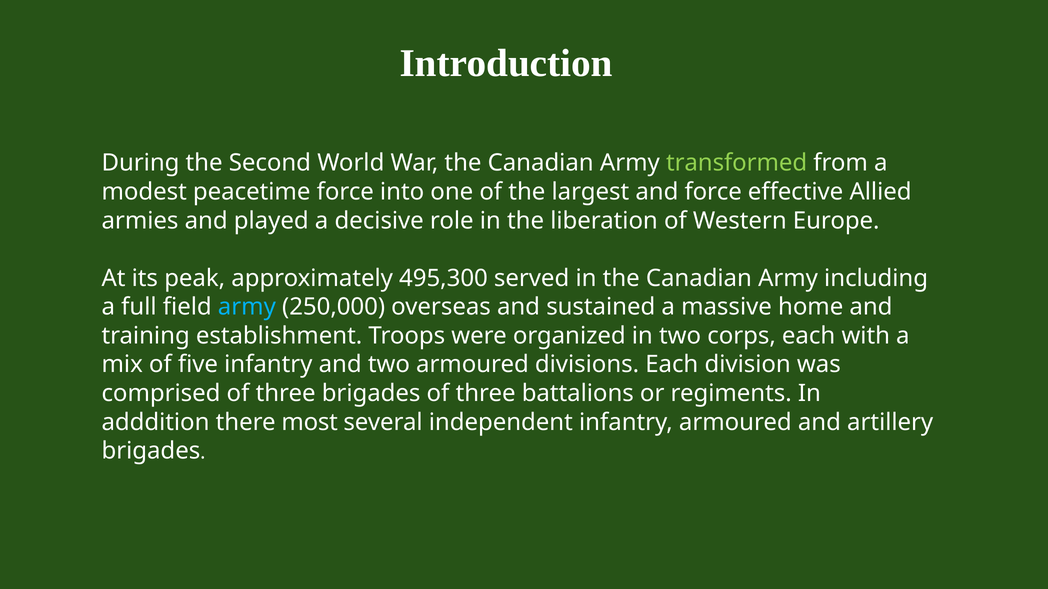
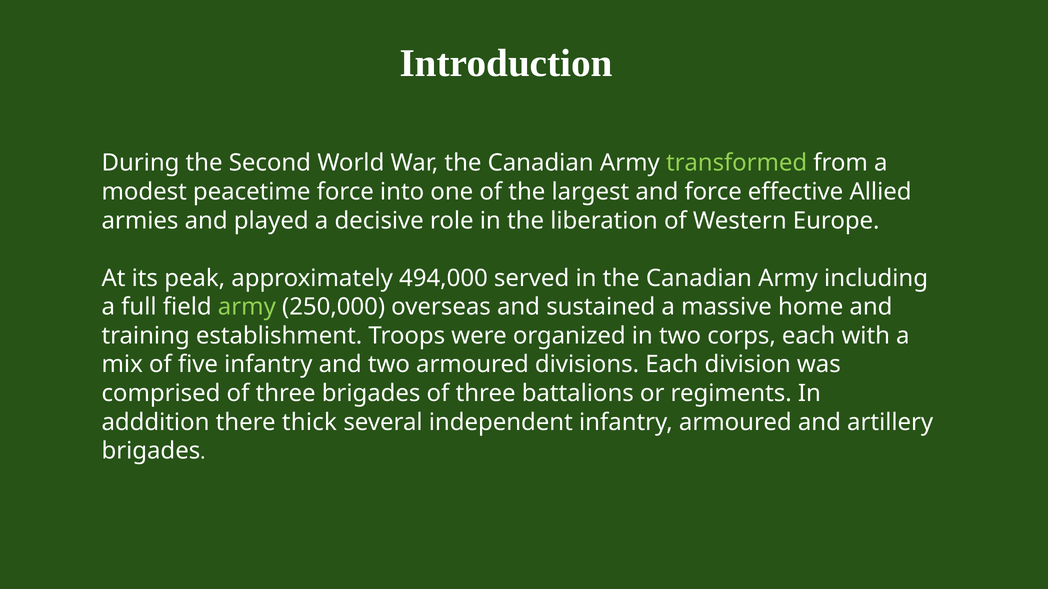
495,300: 495,300 -> 494,000
army at (247, 307) colour: light blue -> light green
most: most -> thick
